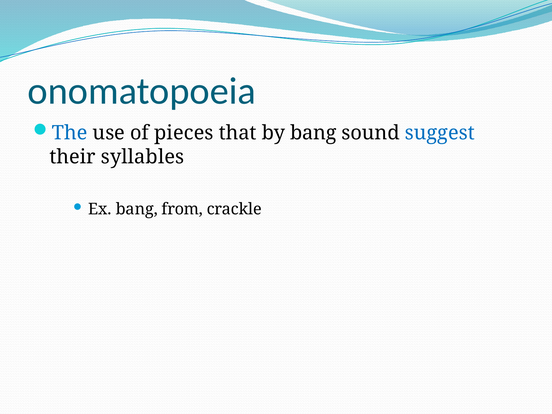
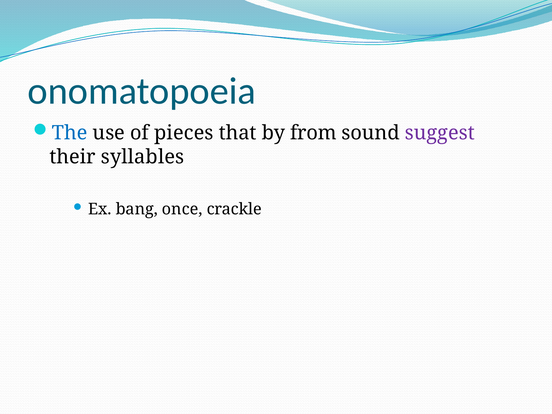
by bang: bang -> from
suggest colour: blue -> purple
from: from -> once
